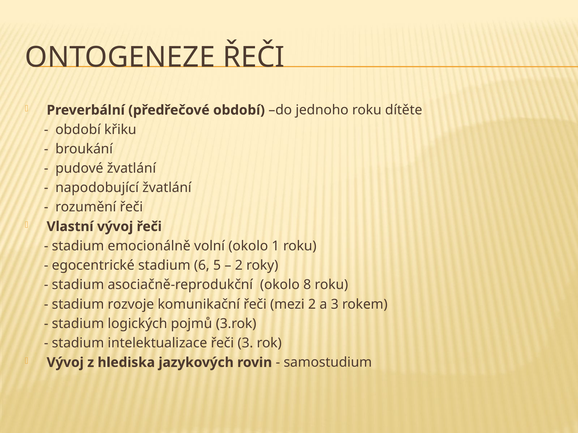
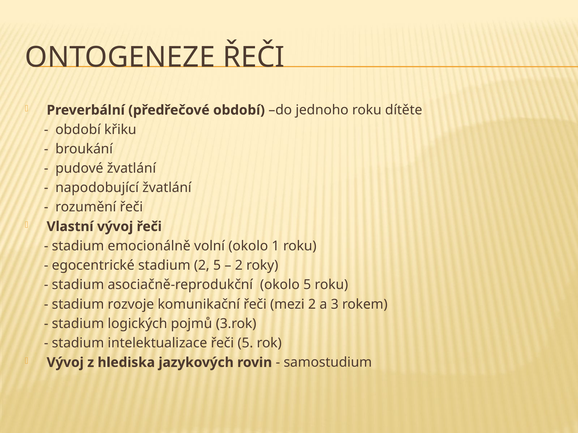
stadium 6: 6 -> 2
okolo 8: 8 -> 5
řeči 3: 3 -> 5
